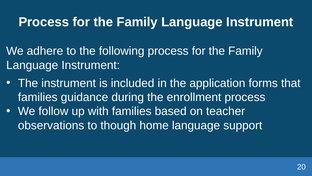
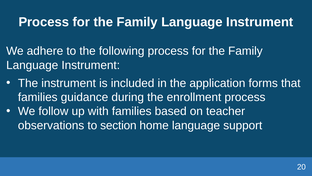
though: though -> section
